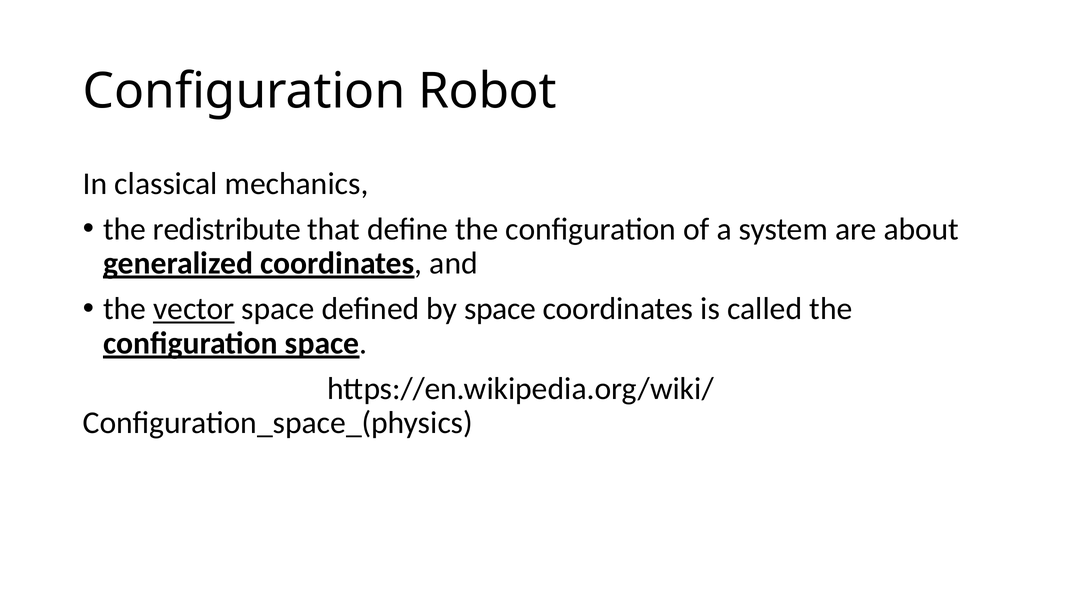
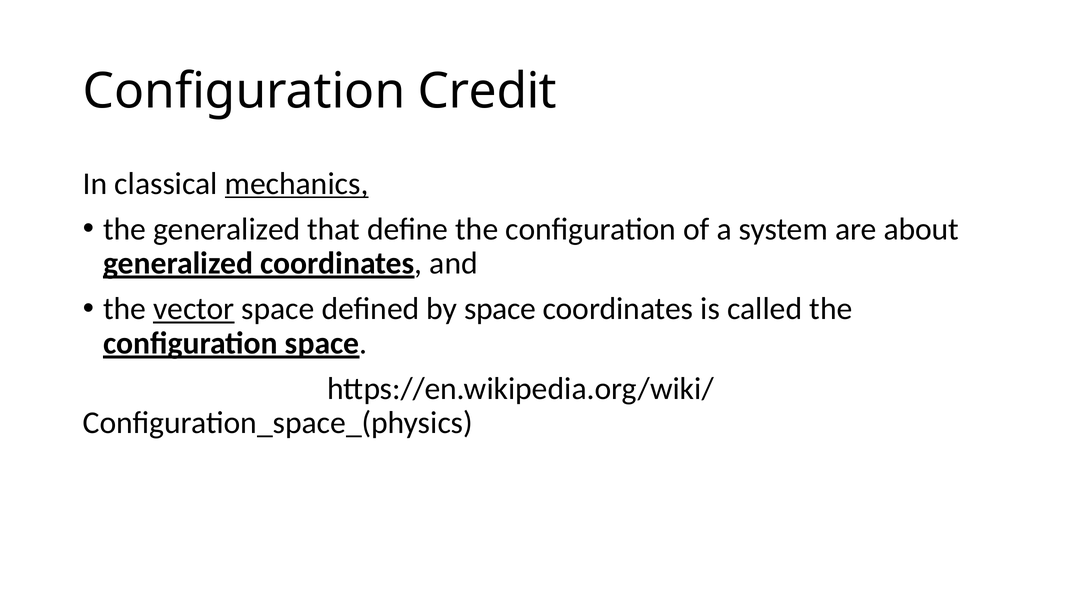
Robot: Robot -> Credit
mechanics underline: none -> present
the redistribute: redistribute -> generalized
